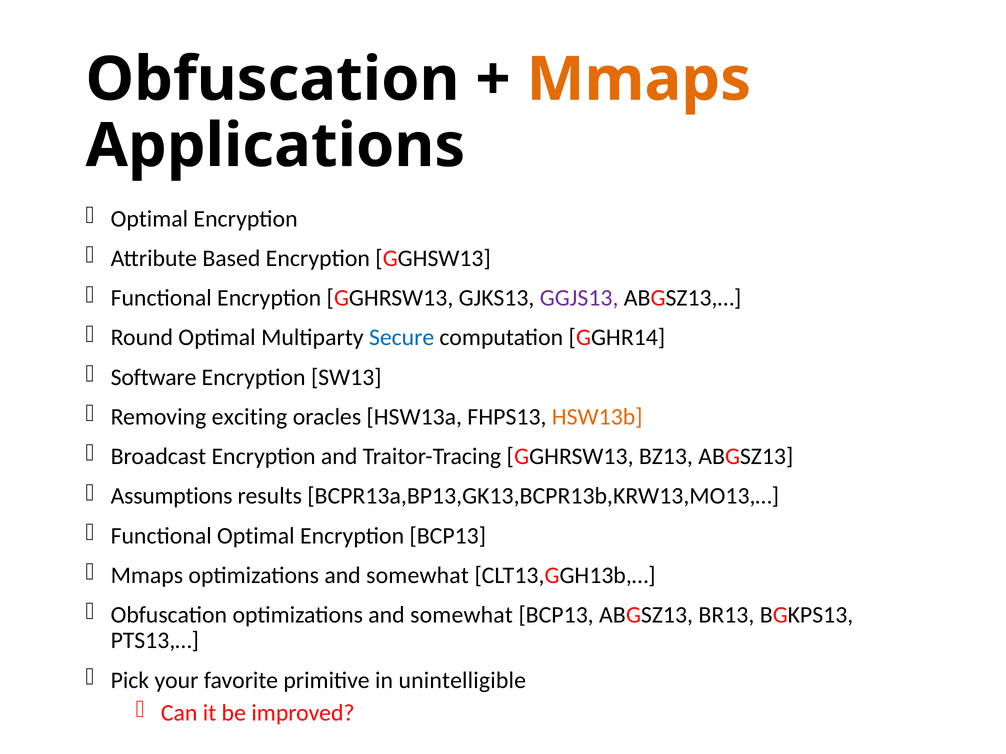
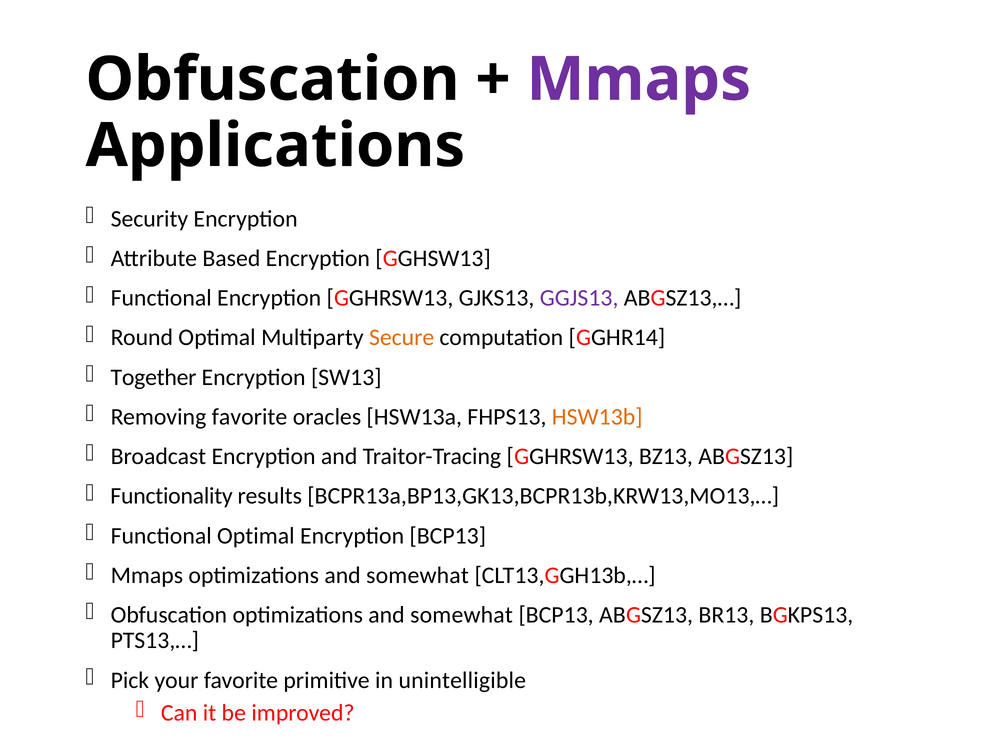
Mmaps at (639, 80) colour: orange -> purple
Optimal at (149, 219): Optimal -> Security
Secure colour: blue -> orange
Software: Software -> Together
Removing exciting: exciting -> favorite
Assumptions: Assumptions -> Functionality
